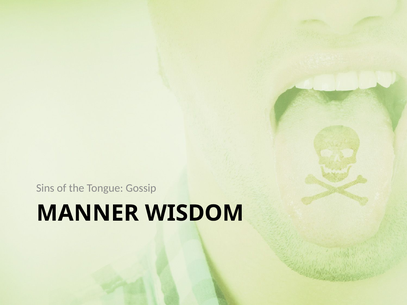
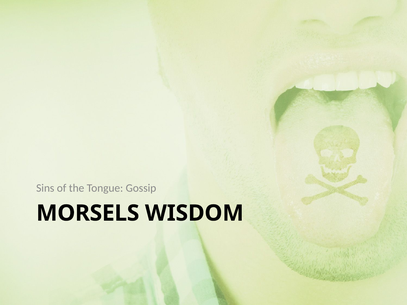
MANNER: MANNER -> MORSELS
